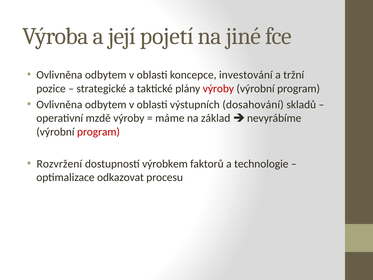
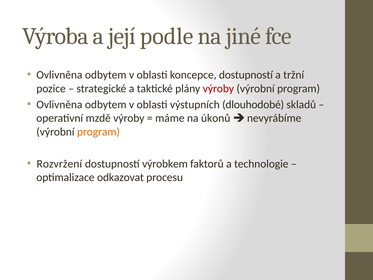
pojetí: pojetí -> podle
koncepce investování: investování -> dostupností
dosahování: dosahování -> dlouhodobé
základ: základ -> úkonů
program at (98, 132) colour: red -> orange
